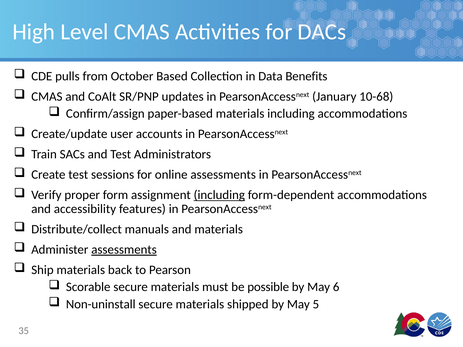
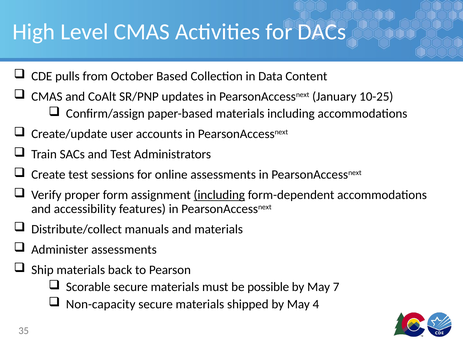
Benefits: Benefits -> Content
10-68: 10-68 -> 10-25
assessments at (124, 250) underline: present -> none
6: 6 -> 7
Non-uninstall: Non-uninstall -> Non-capacity
5: 5 -> 4
